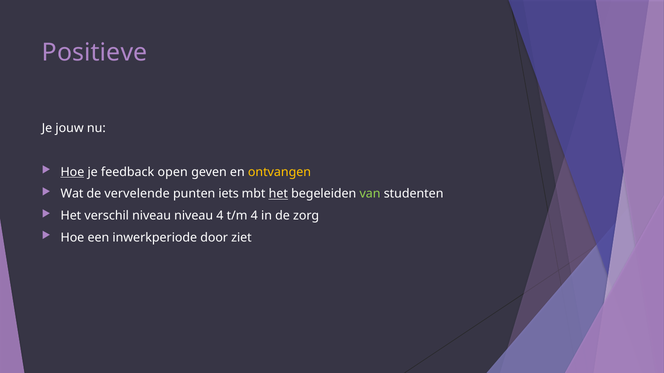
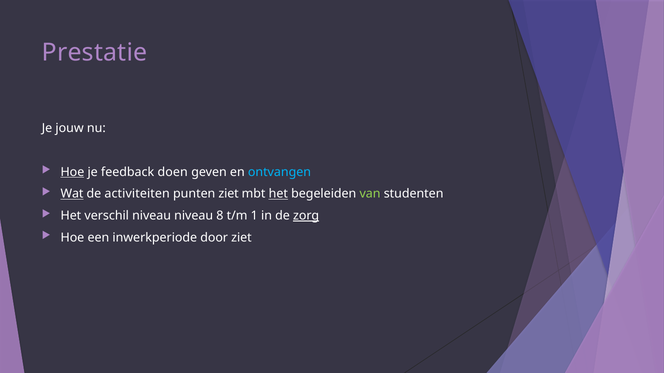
Positieve: Positieve -> Prestatie
open: open -> doen
ontvangen colour: yellow -> light blue
Wat underline: none -> present
vervelende: vervelende -> activiteiten
punten iets: iets -> ziet
niveau 4: 4 -> 8
t/m 4: 4 -> 1
zorg underline: none -> present
